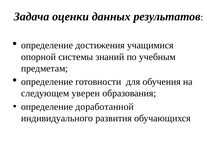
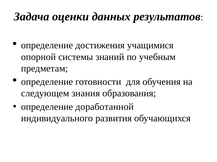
уверен: уверен -> знания
